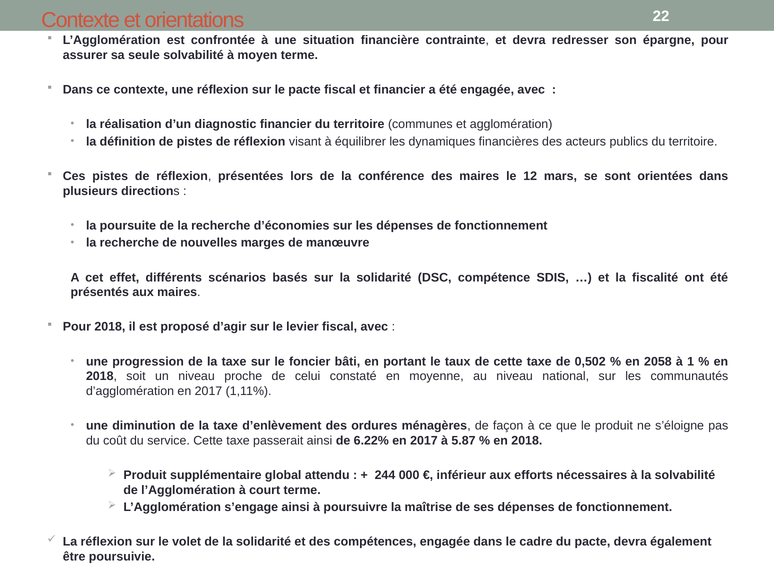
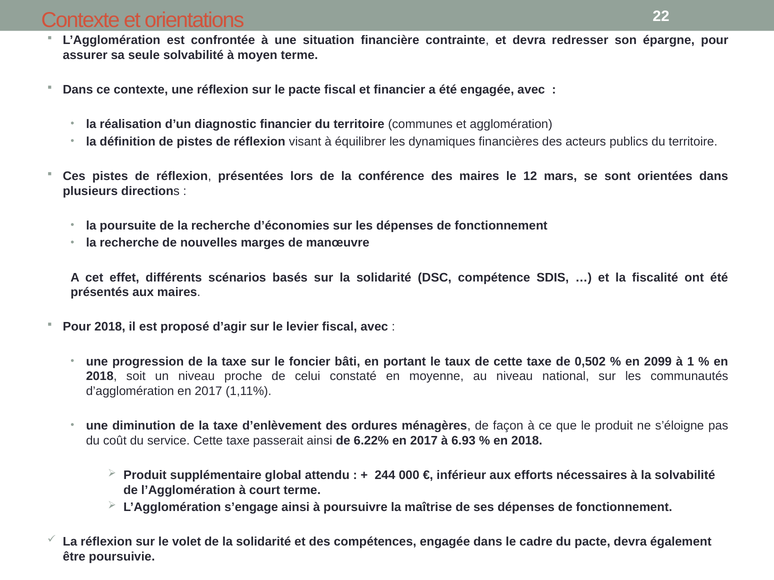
2058: 2058 -> 2099
5.87: 5.87 -> 6.93
